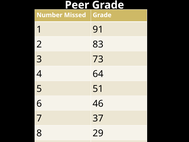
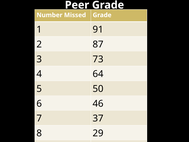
83: 83 -> 87
51: 51 -> 50
